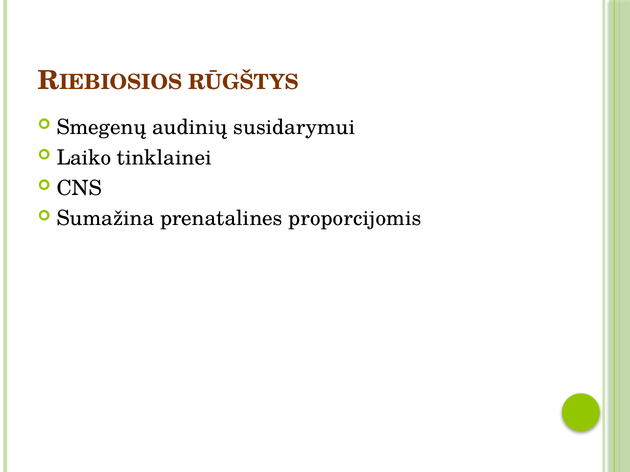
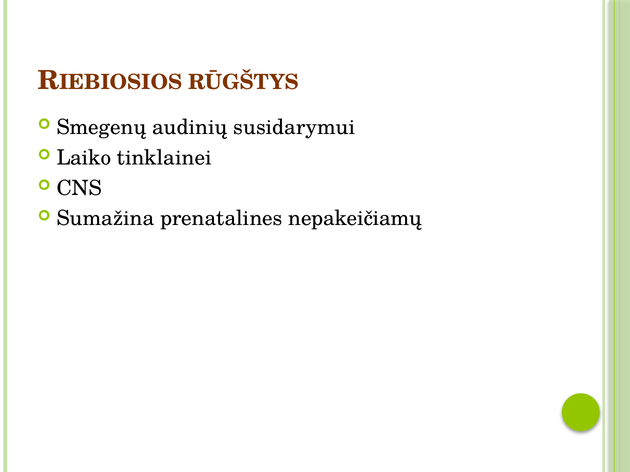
proporcijomis: proporcijomis -> nepakeičiamų
